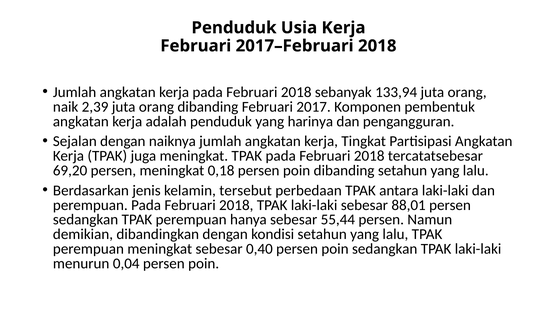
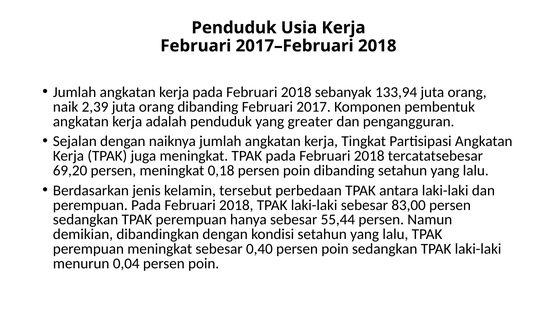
harinya: harinya -> greater
88,01: 88,01 -> 83,00
